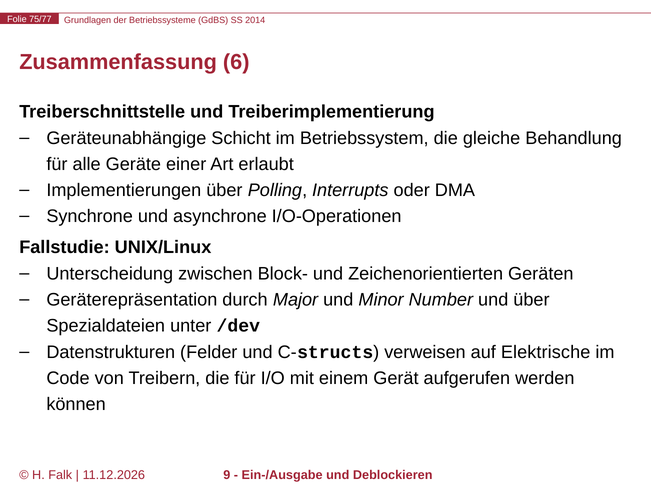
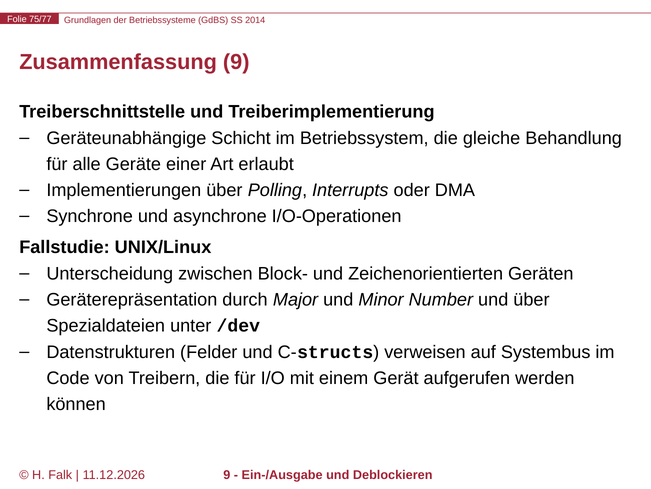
Zusammenfassung 6: 6 -> 9
Elektrische: Elektrische -> Systembus
